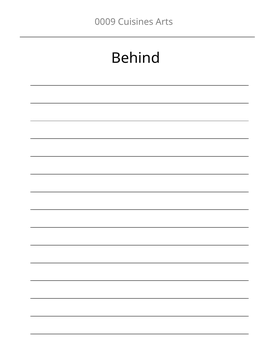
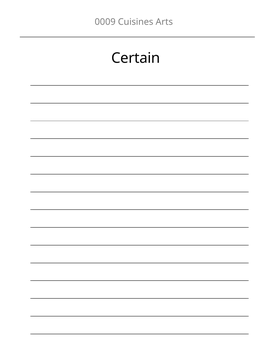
Behind: Behind -> Certain
